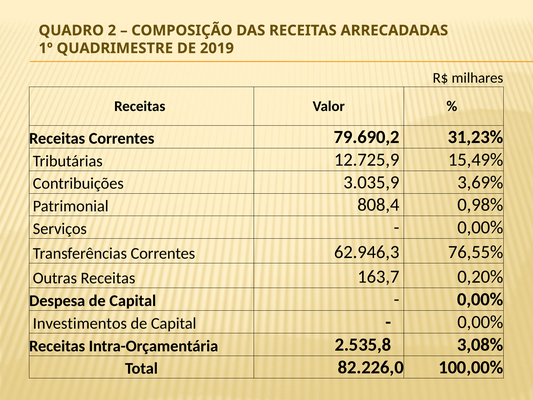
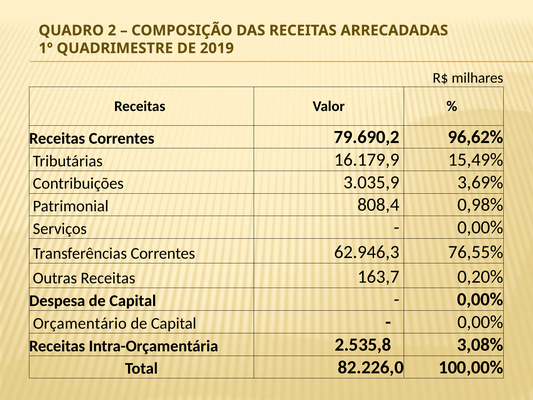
31,23%: 31,23% -> 96,62%
12.725,9: 12.725,9 -> 16.179,9
Investimentos: Investimentos -> Orçamentário
